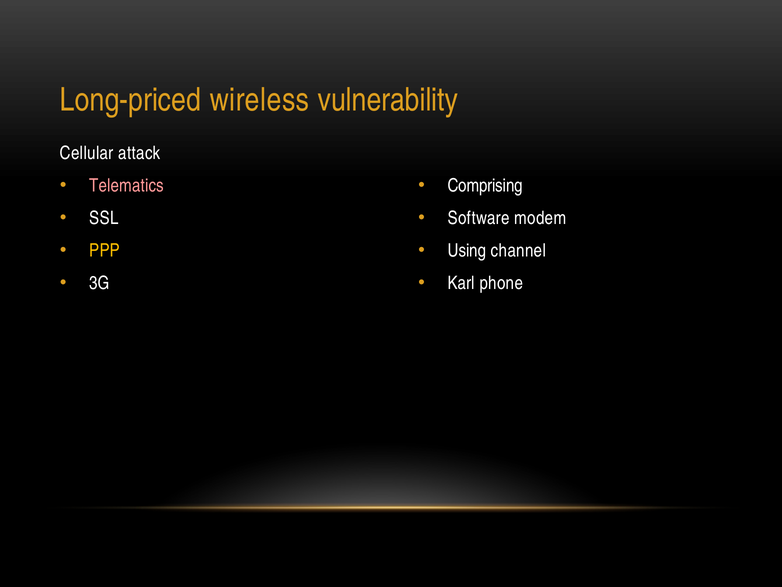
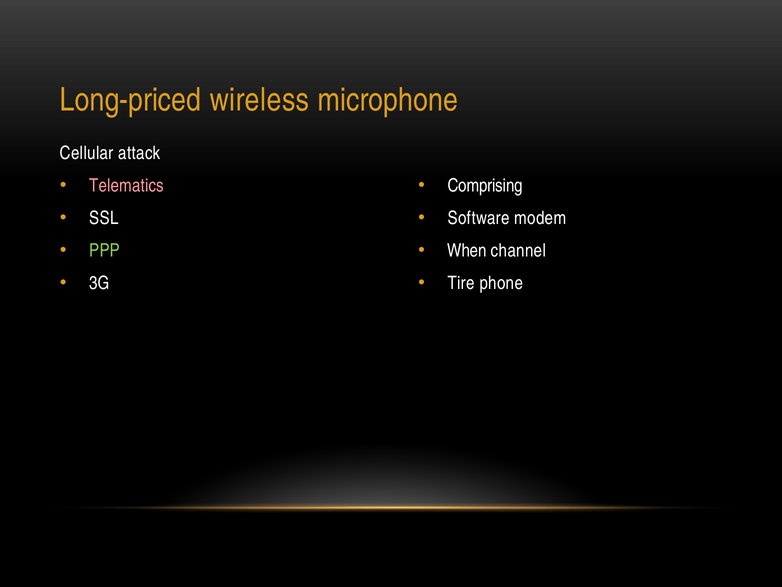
vulnerability: vulnerability -> microphone
PPP colour: yellow -> light green
Using: Using -> When
Karl: Karl -> Tire
